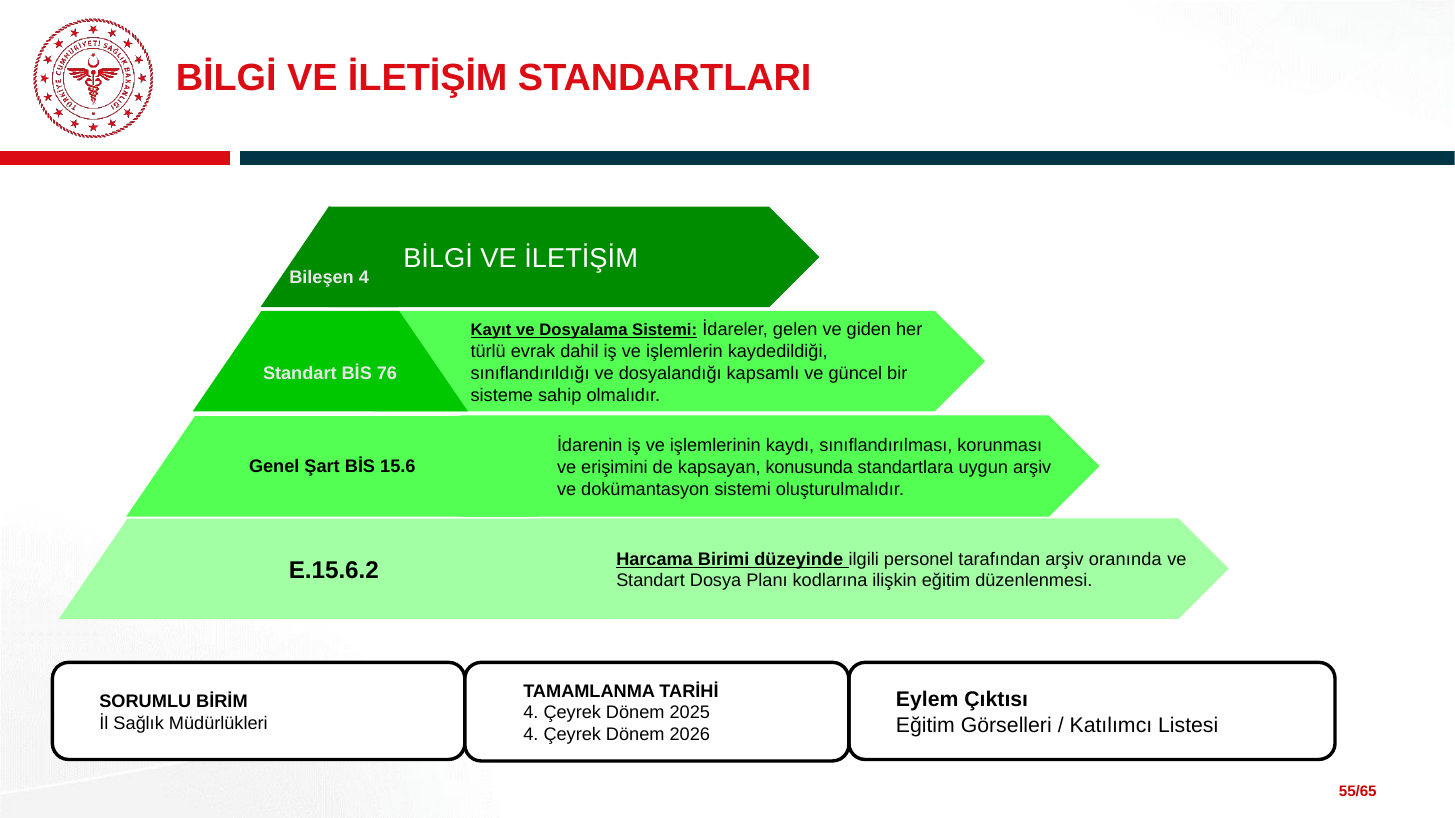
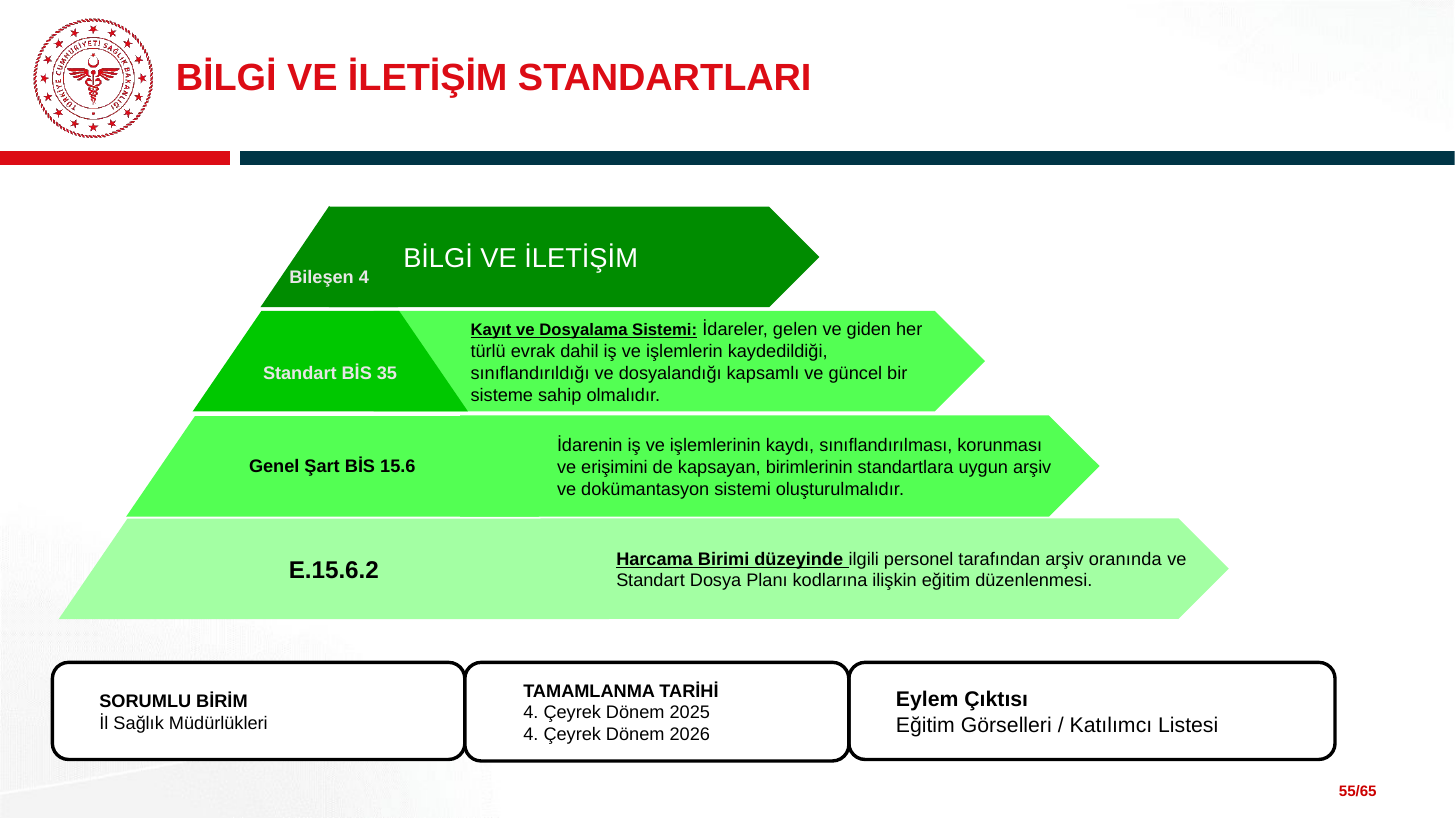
76: 76 -> 35
konusunda: konusunda -> birimlerinin
